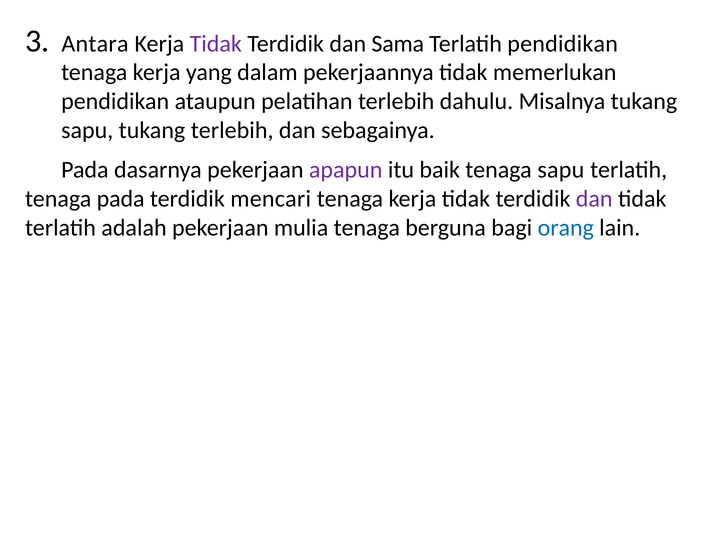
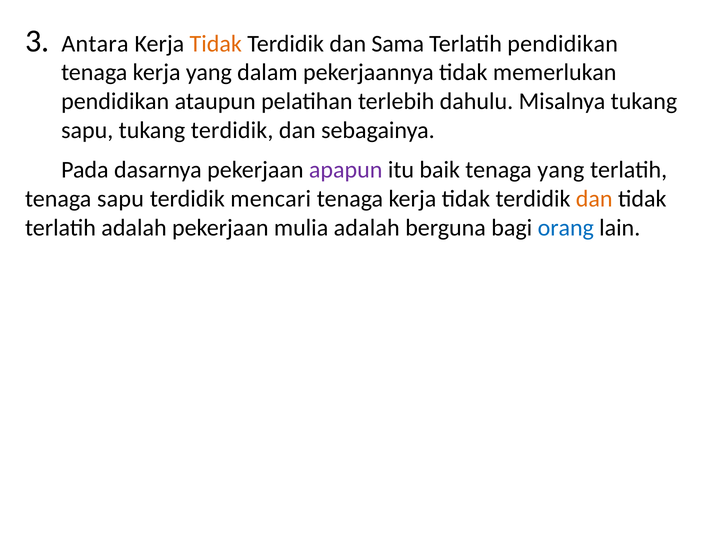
Tidak at (216, 44) colour: purple -> orange
tukang terlebih: terlebih -> terdidik
tenaga sapu: sapu -> yang
tenaga pada: pada -> sapu
dan at (594, 199) colour: purple -> orange
mulia tenaga: tenaga -> adalah
